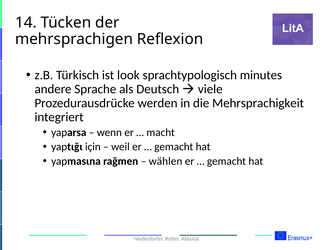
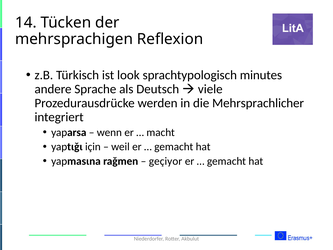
Mehrsprachigkeit: Mehrsprachigkeit -> Mehrsprachlicher
wählen: wählen -> geçiyor
